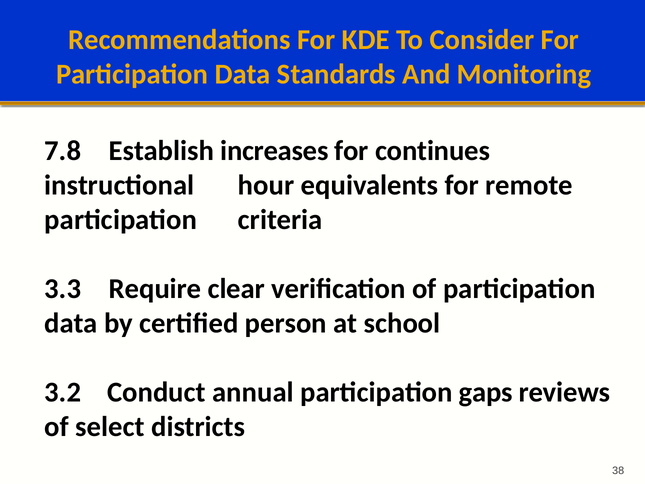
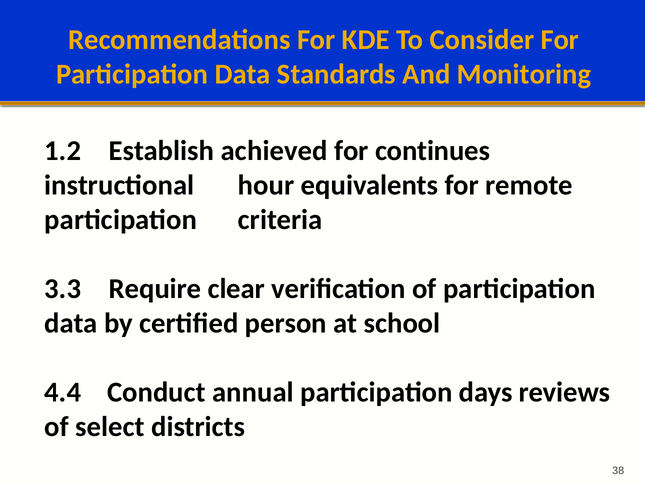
7.8: 7.8 -> 1.2
increases: increases -> achieved
3.2: 3.2 -> 4.4
gaps: gaps -> days
